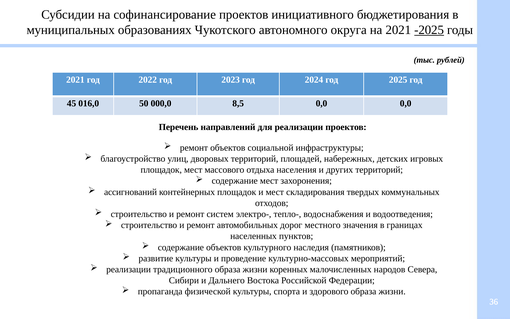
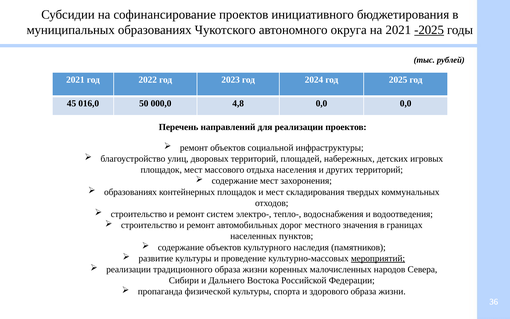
8,5: 8,5 -> 4,8
ассигнований at (131, 192): ассигнований -> образованиях
мероприятий underline: none -> present
